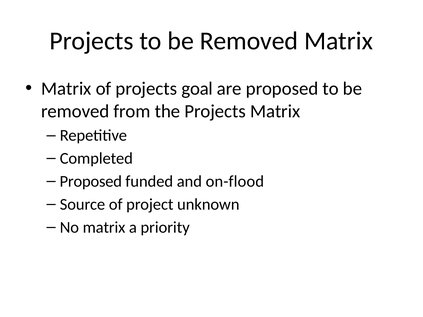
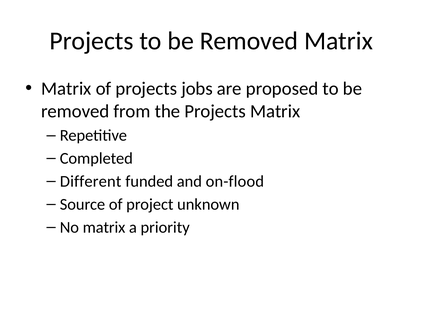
goal: goal -> jobs
Proposed at (91, 182): Proposed -> Different
